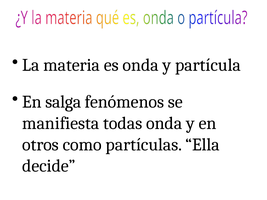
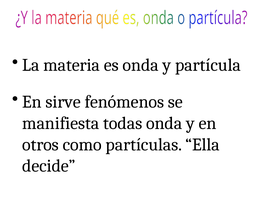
salga: salga -> sirve
